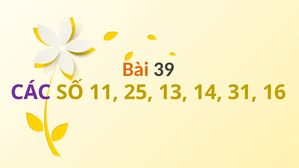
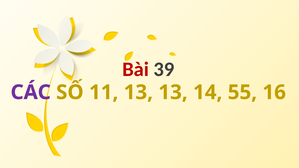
Bài colour: orange -> red
11 25: 25 -> 13
31: 31 -> 55
